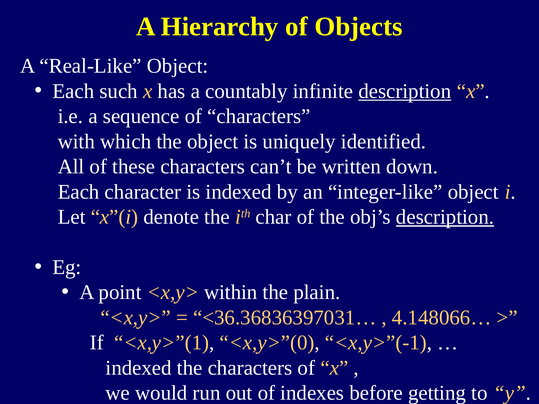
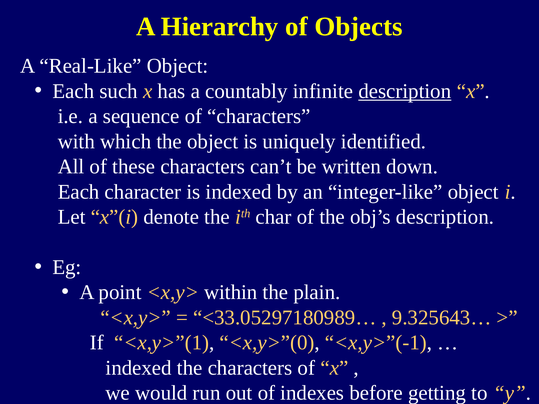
description at (445, 217) underline: present -> none
<36.36836397031…: <36.36836397031… -> <33.05297180989…
4.148066…: 4.148066… -> 9.325643…
